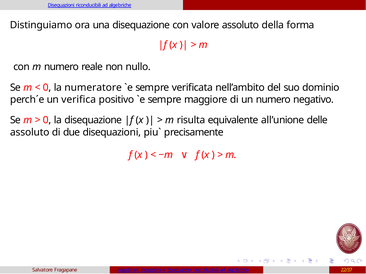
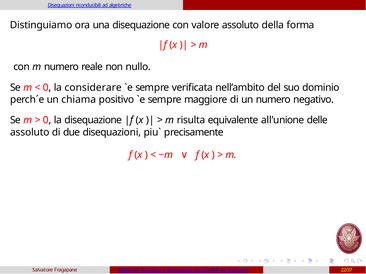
numeratore: numeratore -> considerare
verifica: verifica -> chiama
